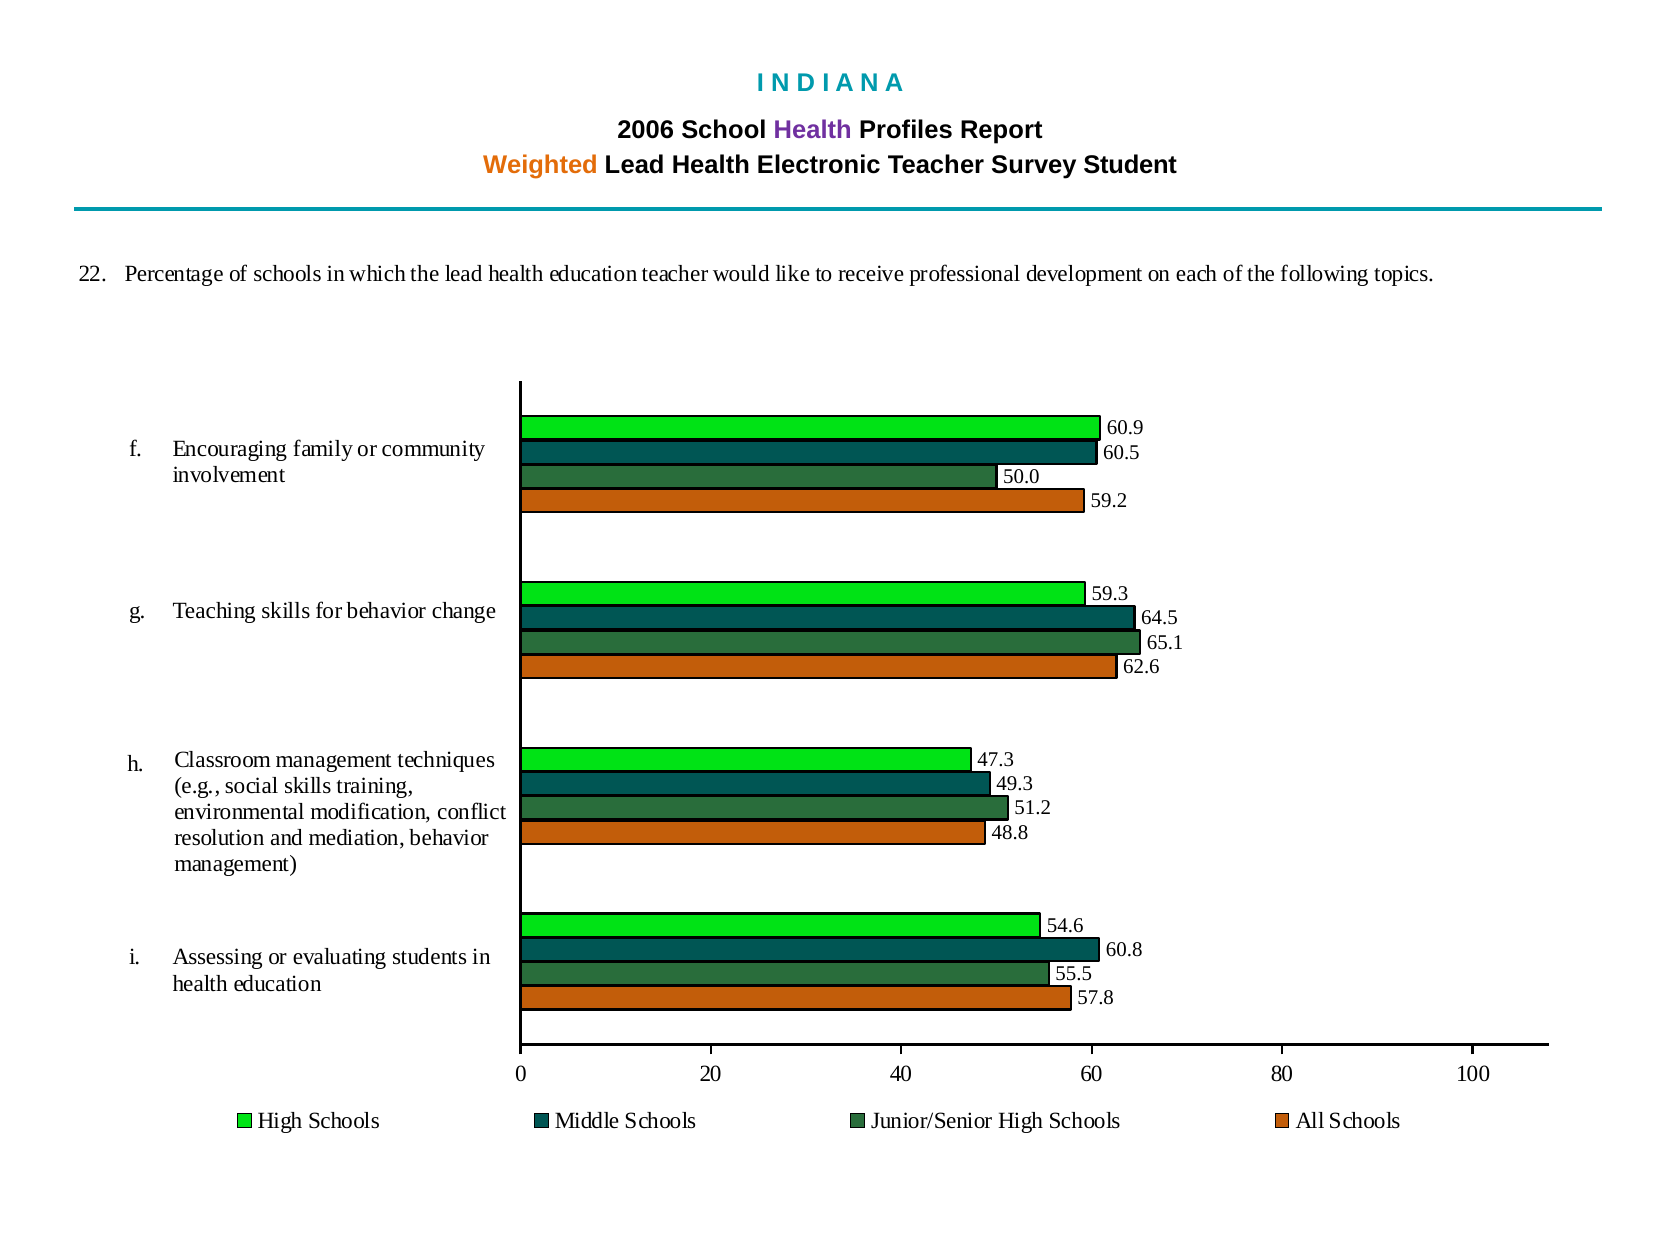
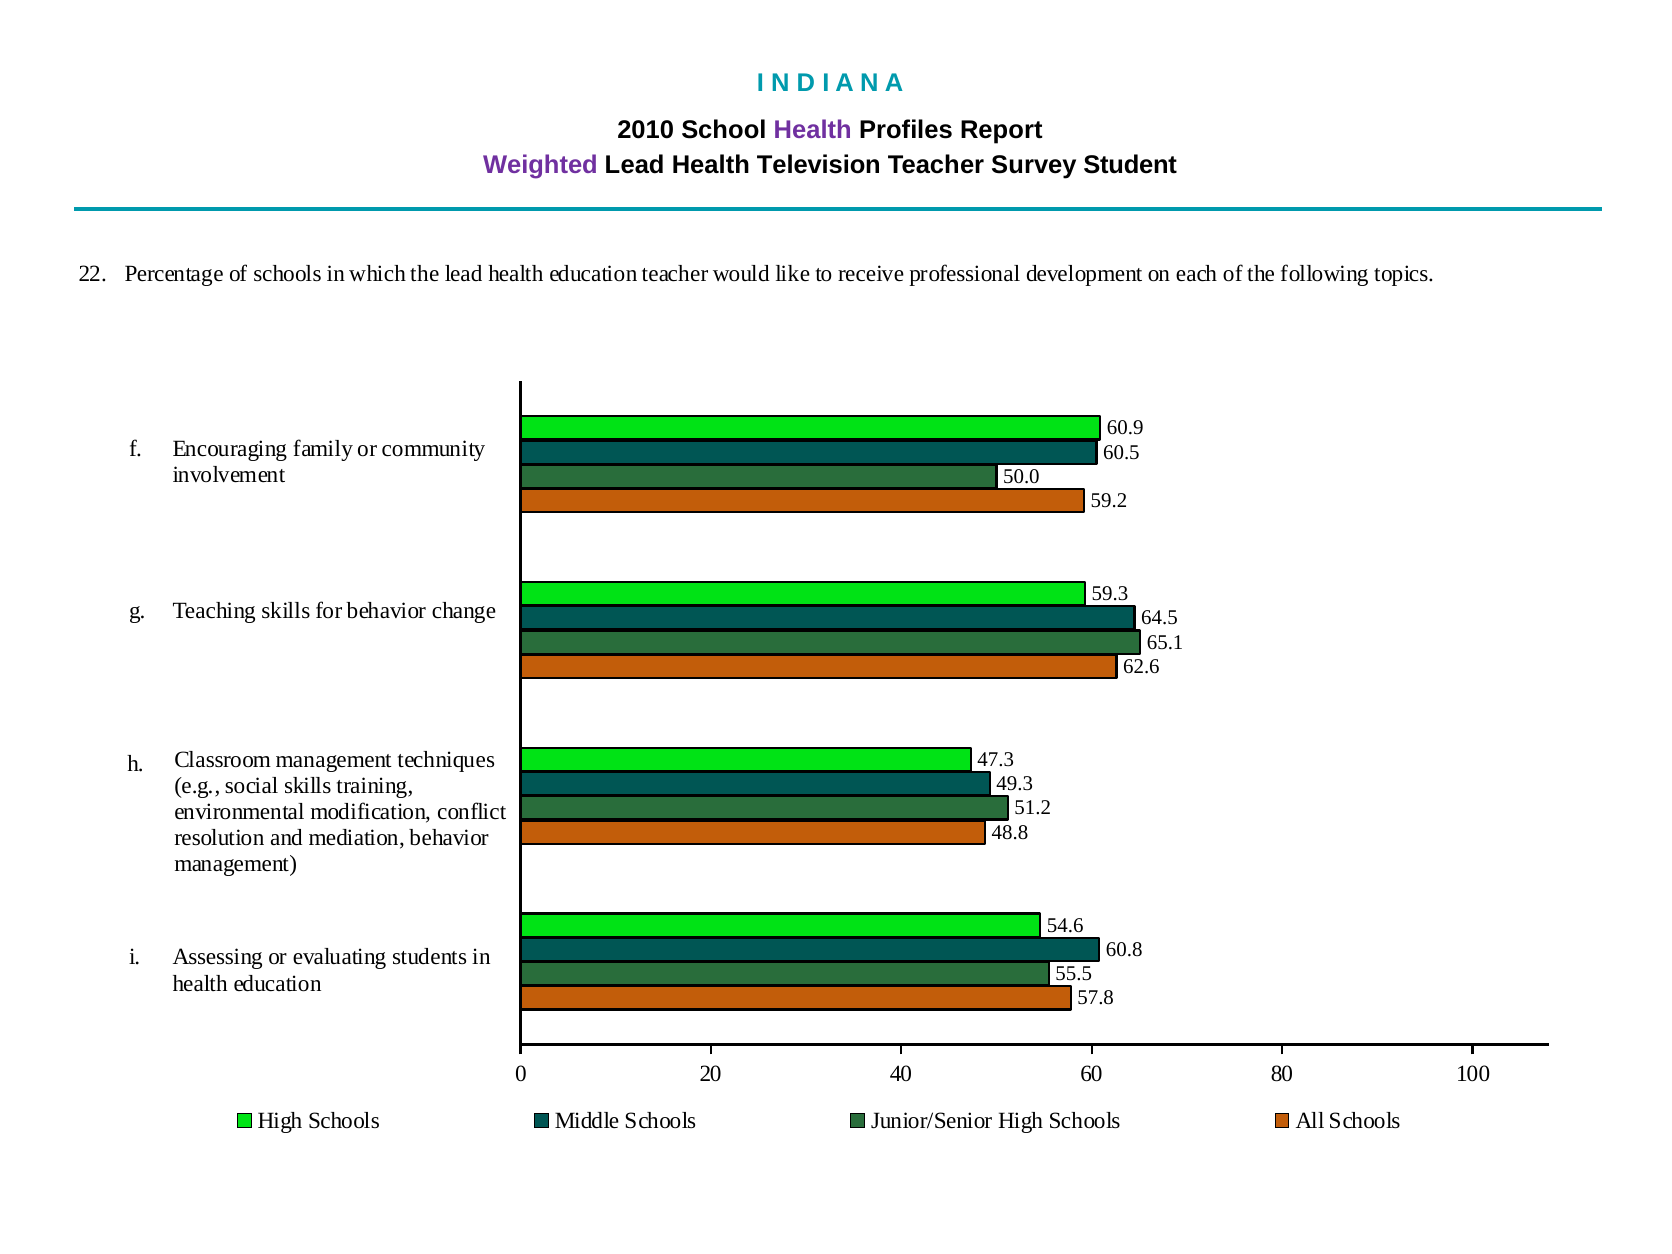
2006: 2006 -> 2010
Weighted colour: orange -> purple
Electronic: Electronic -> Television
